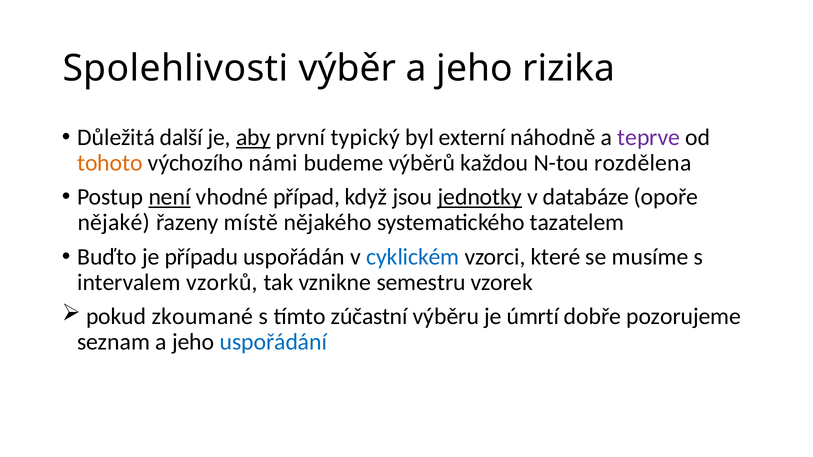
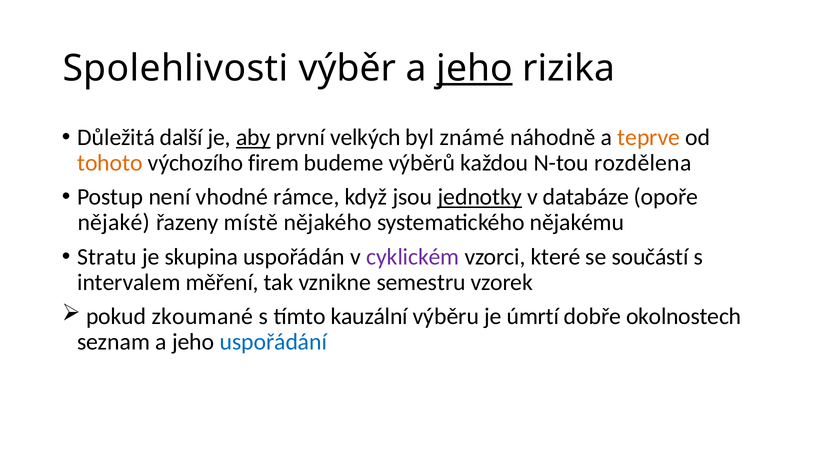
jeho at (475, 68) underline: none -> present
typický: typický -> velkých
externí: externí -> známé
teprve colour: purple -> orange
námi: námi -> firem
není underline: present -> none
případ: případ -> rámce
tazatelem: tazatelem -> nějakému
Buďto: Buďto -> Stratu
případu: případu -> skupina
cyklickém colour: blue -> purple
musíme: musíme -> součástí
vzorků: vzorků -> měření
zúčastní: zúčastní -> kauzální
pozorujeme: pozorujeme -> okolnostech
